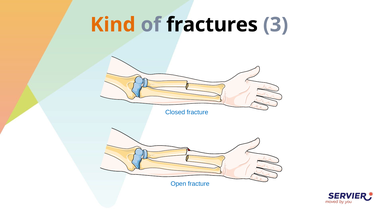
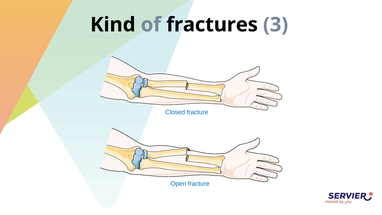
Kind colour: orange -> black
